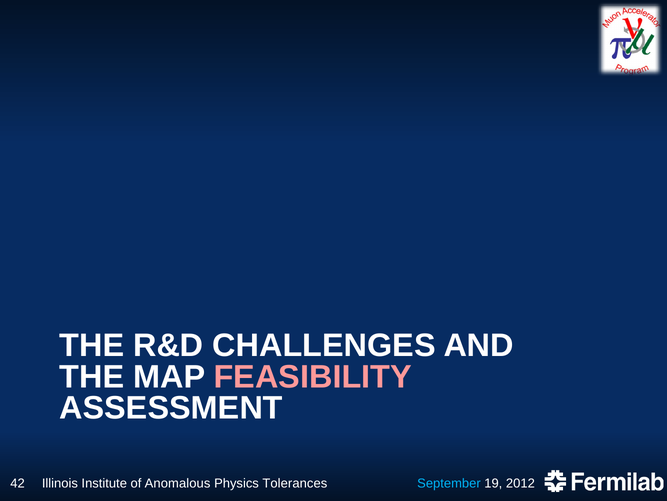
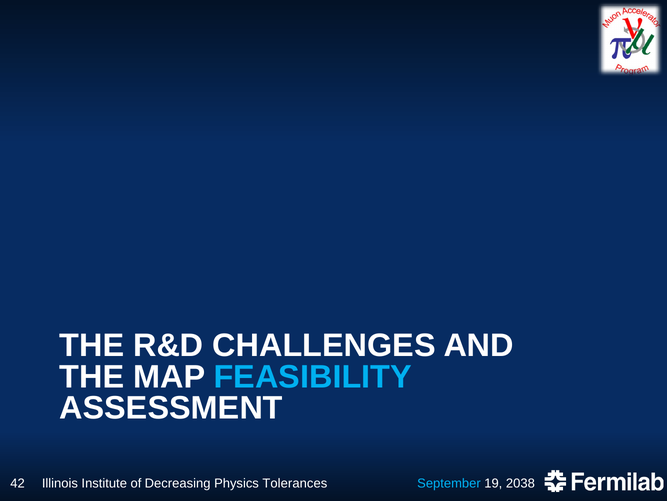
FEASIBILITY colour: pink -> light blue
Anomalous: Anomalous -> Decreasing
2012: 2012 -> 2038
